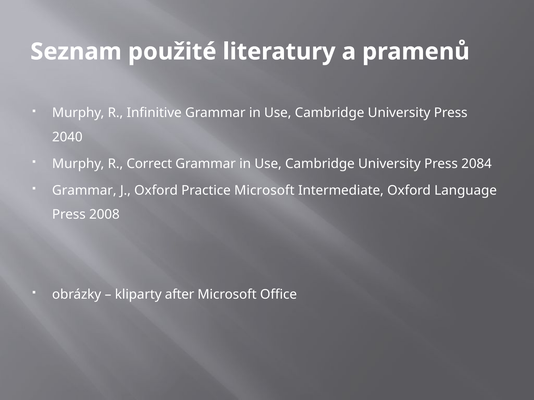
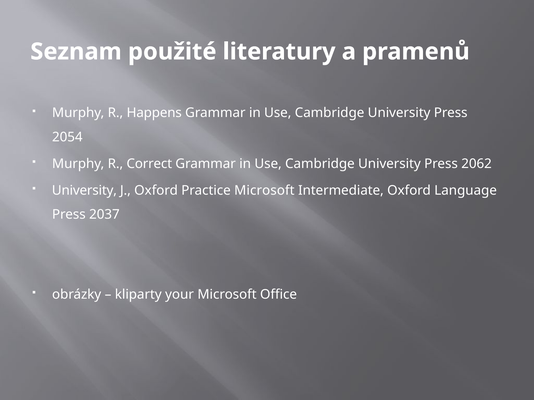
Infinitive: Infinitive -> Happens
2040: 2040 -> 2054
2084: 2084 -> 2062
Grammar at (84, 191): Grammar -> University
2008: 2008 -> 2037
after: after -> your
